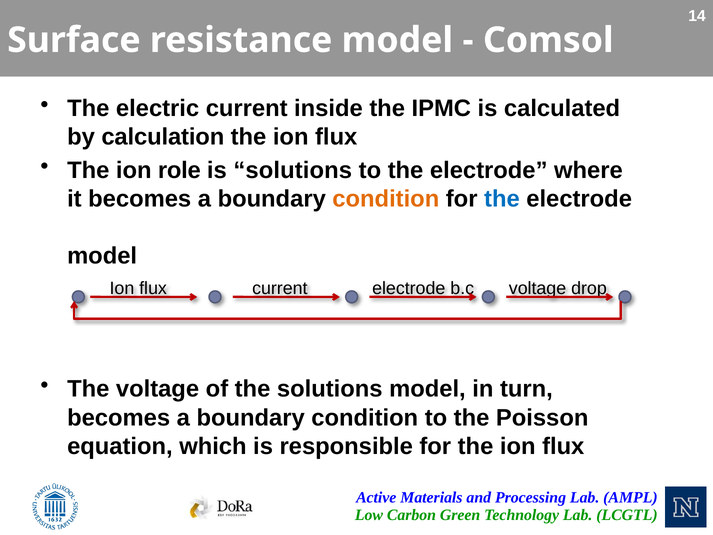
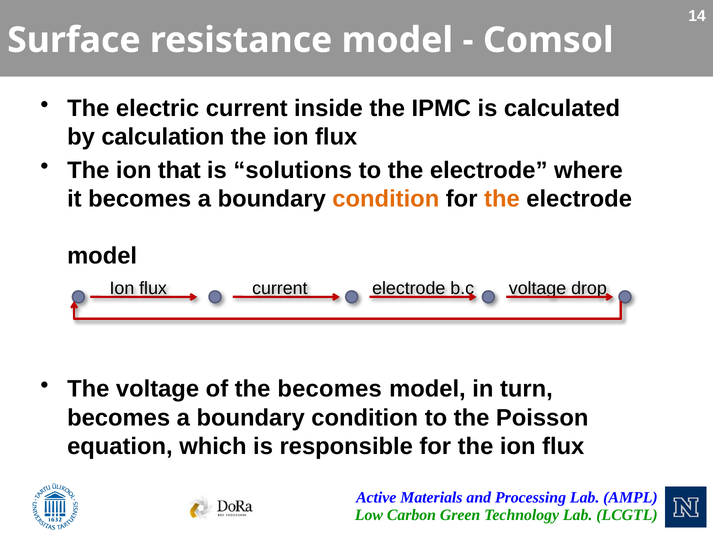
role: role -> that
the at (502, 199) colour: blue -> orange
the solutions: solutions -> becomes
